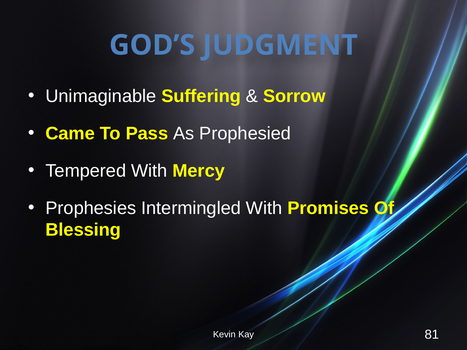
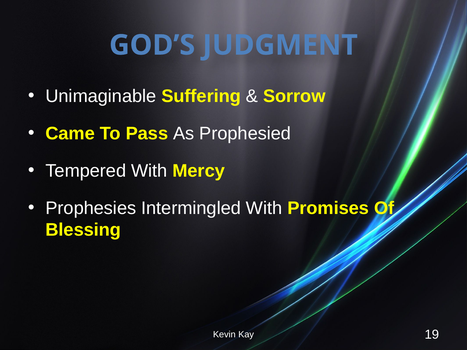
81: 81 -> 19
